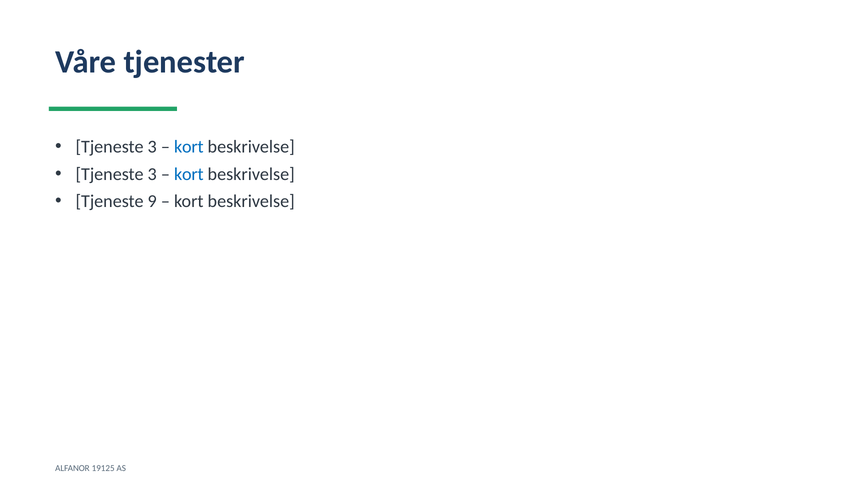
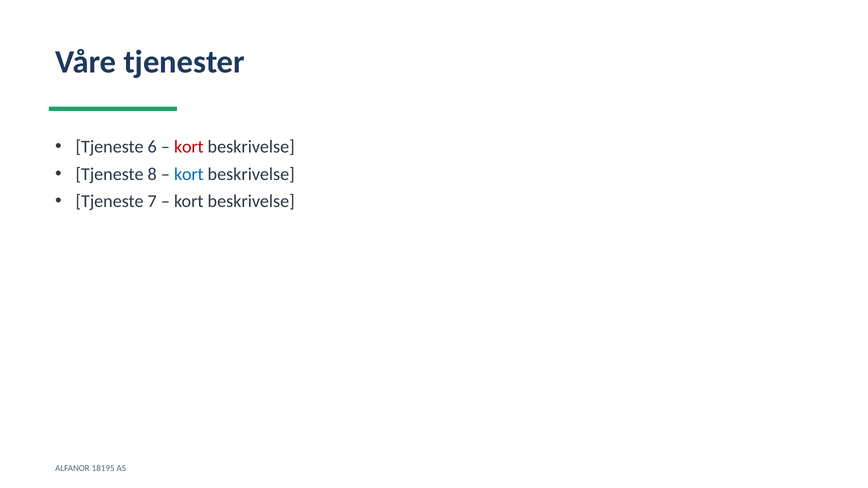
3 at (152, 147): 3 -> 6
kort at (189, 147) colour: blue -> red
3 at (152, 174): 3 -> 8
9: 9 -> 7
19125: 19125 -> 18195
